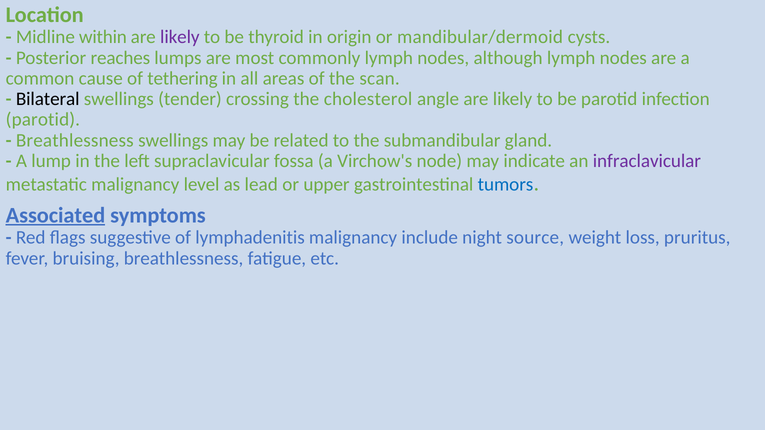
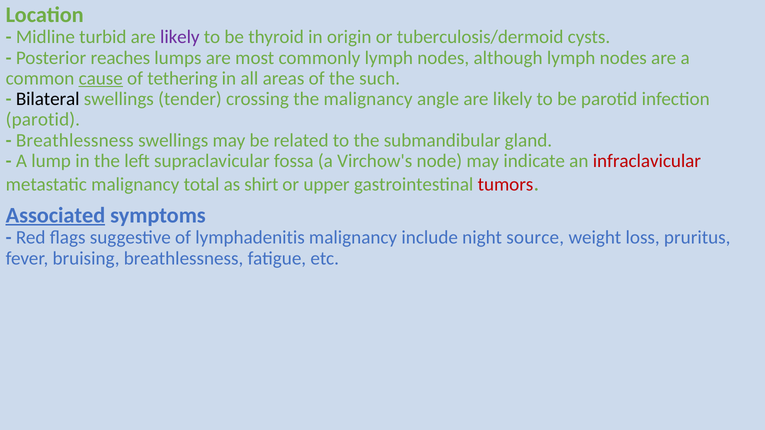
within: within -> turbid
mandibular/dermoid: mandibular/dermoid -> tuberculosis/dermoid
cause underline: none -> present
scan: scan -> such
the cholesterol: cholesterol -> malignancy
infraclavicular colour: purple -> red
level: level -> total
lead: lead -> shirt
tumors colour: blue -> red
